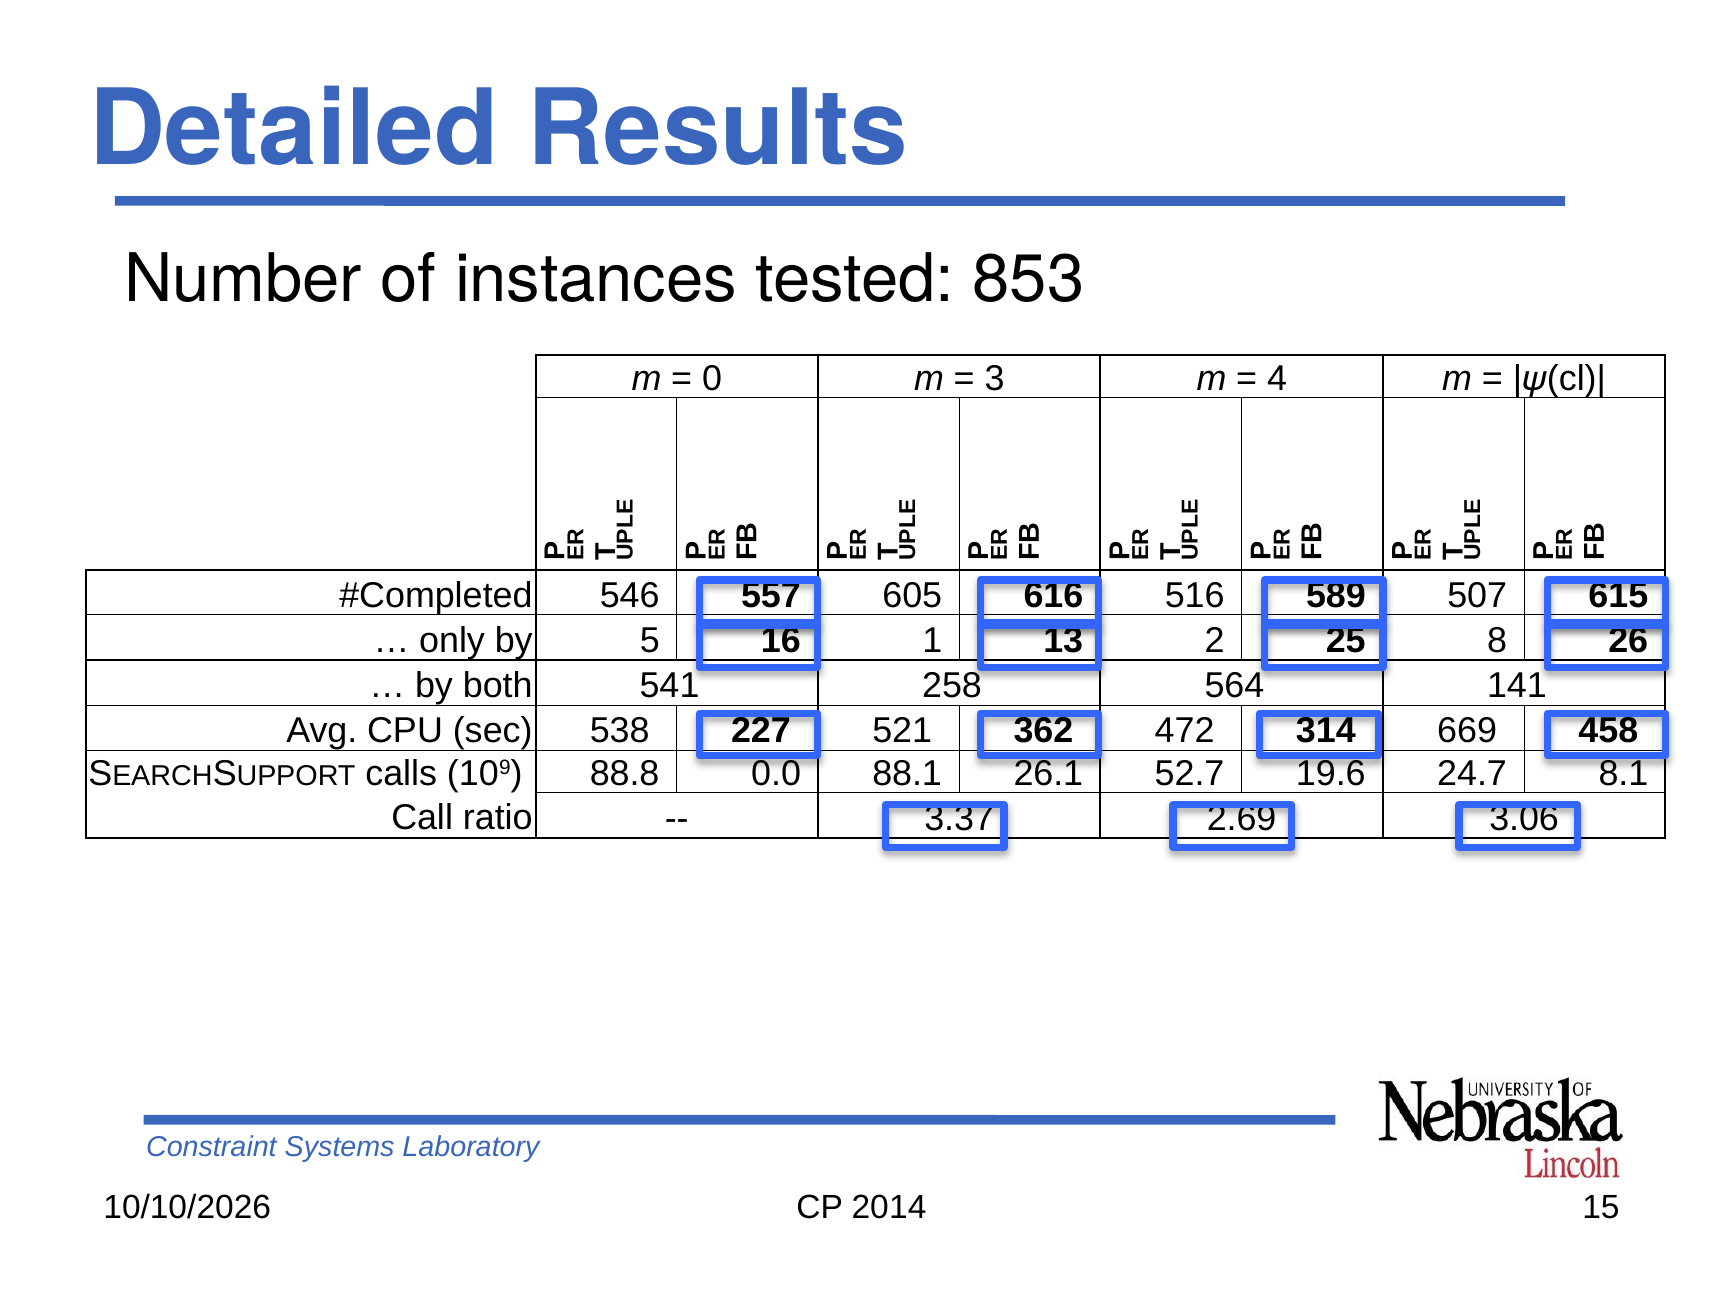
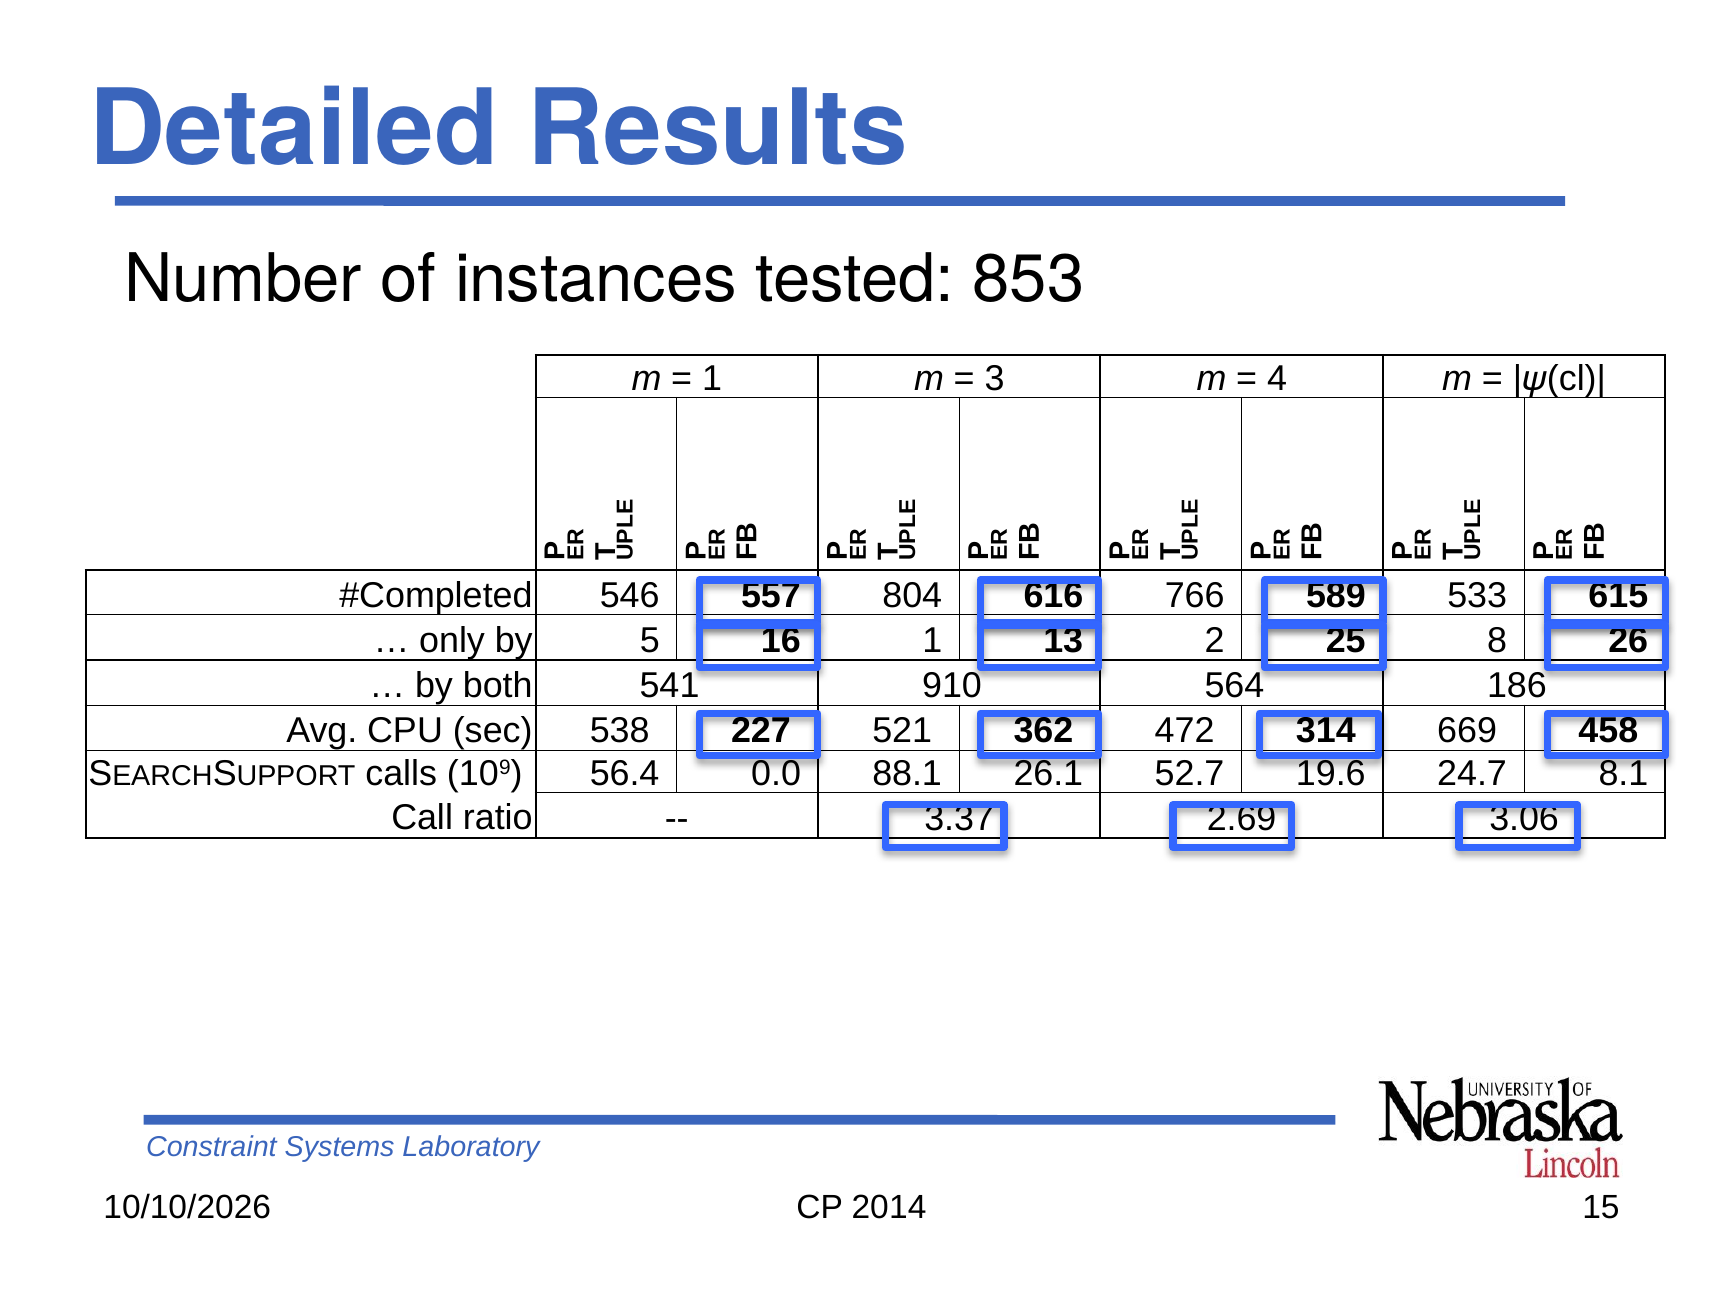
0 at (712, 378): 0 -> 1
605: 605 -> 804
516: 516 -> 766
507: 507 -> 533
258: 258 -> 910
141: 141 -> 186
88.8: 88.8 -> 56.4
